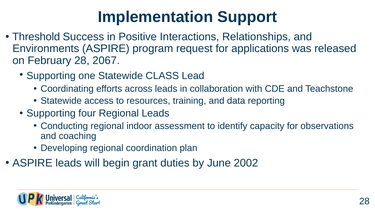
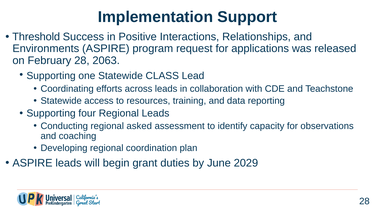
2067: 2067 -> 2063
indoor: indoor -> asked
2002: 2002 -> 2029
